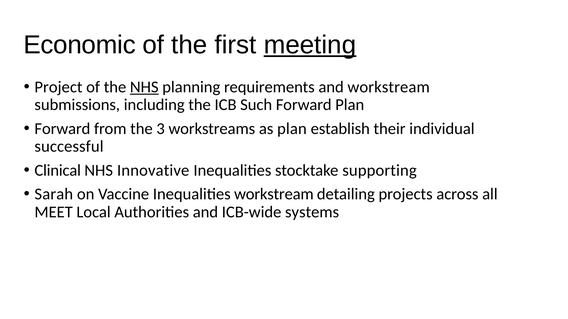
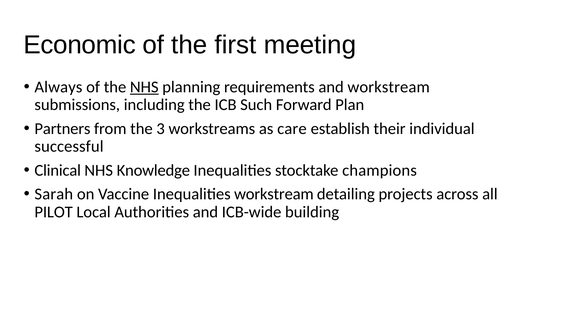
meeting underline: present -> none
Project: Project -> Always
Forward at (62, 129): Forward -> Partners
as plan: plan -> care
Innovative: Innovative -> Knowledge
supporting: supporting -> champions
MEET: MEET -> PILOT
systems: systems -> building
